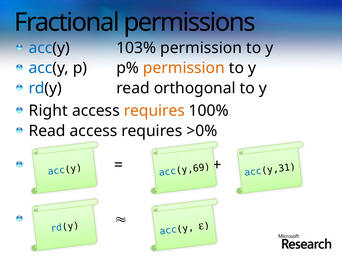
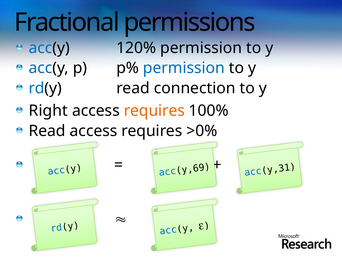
103%: 103% -> 120%
permission at (184, 68) colour: orange -> blue
orthogonal: orthogonal -> connection
